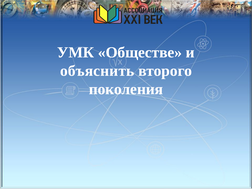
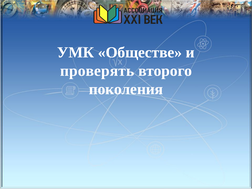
объяснить: объяснить -> проверять
